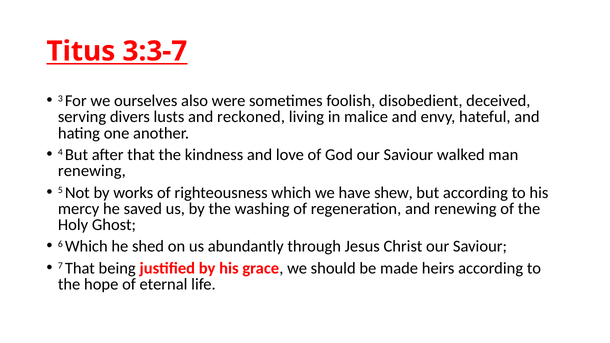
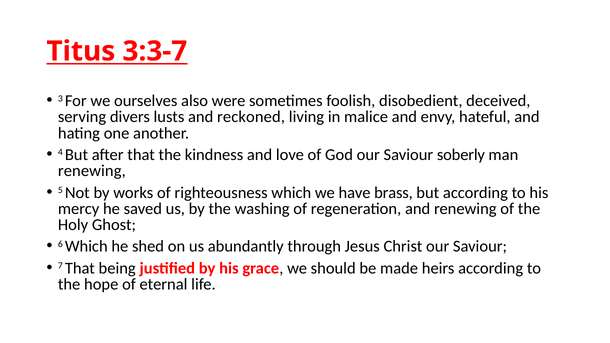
walked: walked -> soberly
shew: shew -> brass
